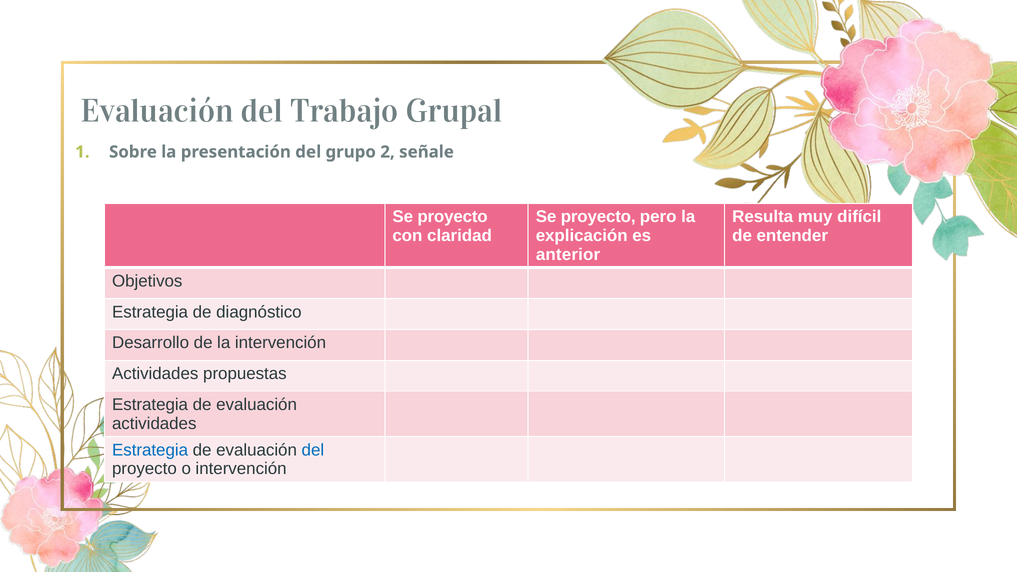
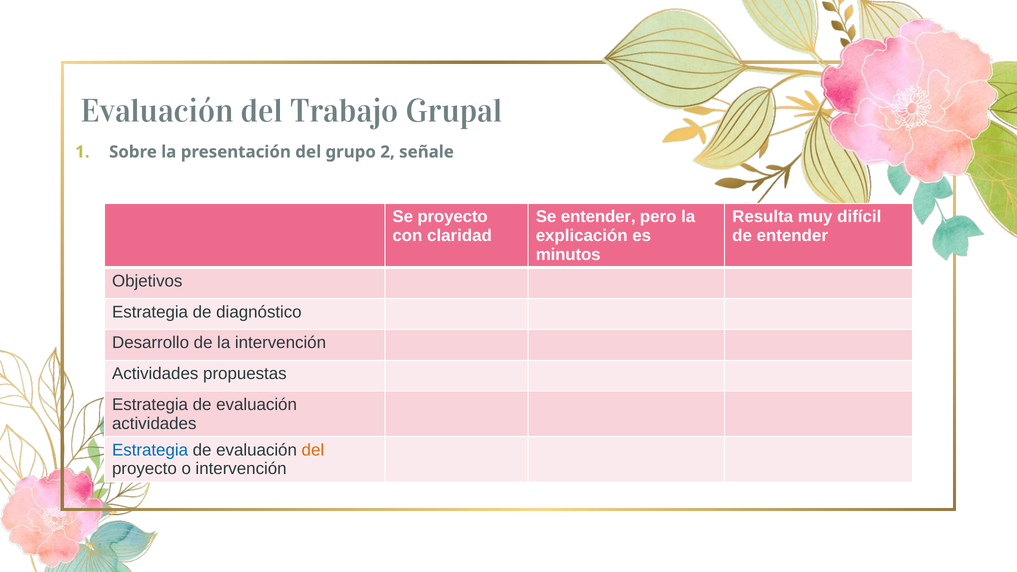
proyecto at (598, 217): proyecto -> entender
anterior: anterior -> minutos
del at (313, 450) colour: blue -> orange
